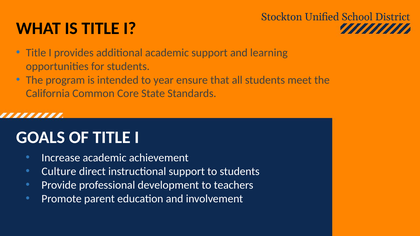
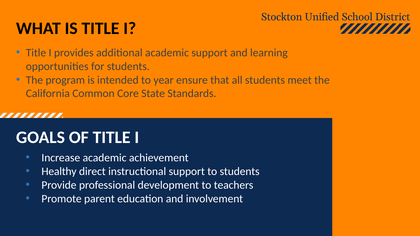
Culture: Culture -> Healthy
